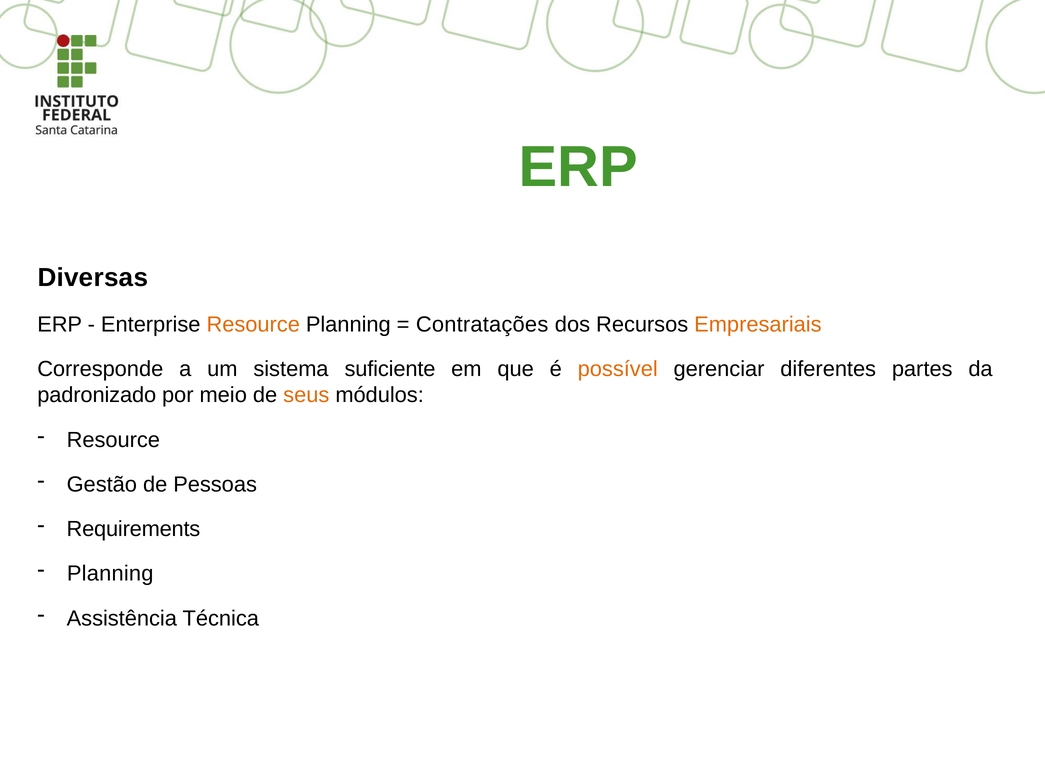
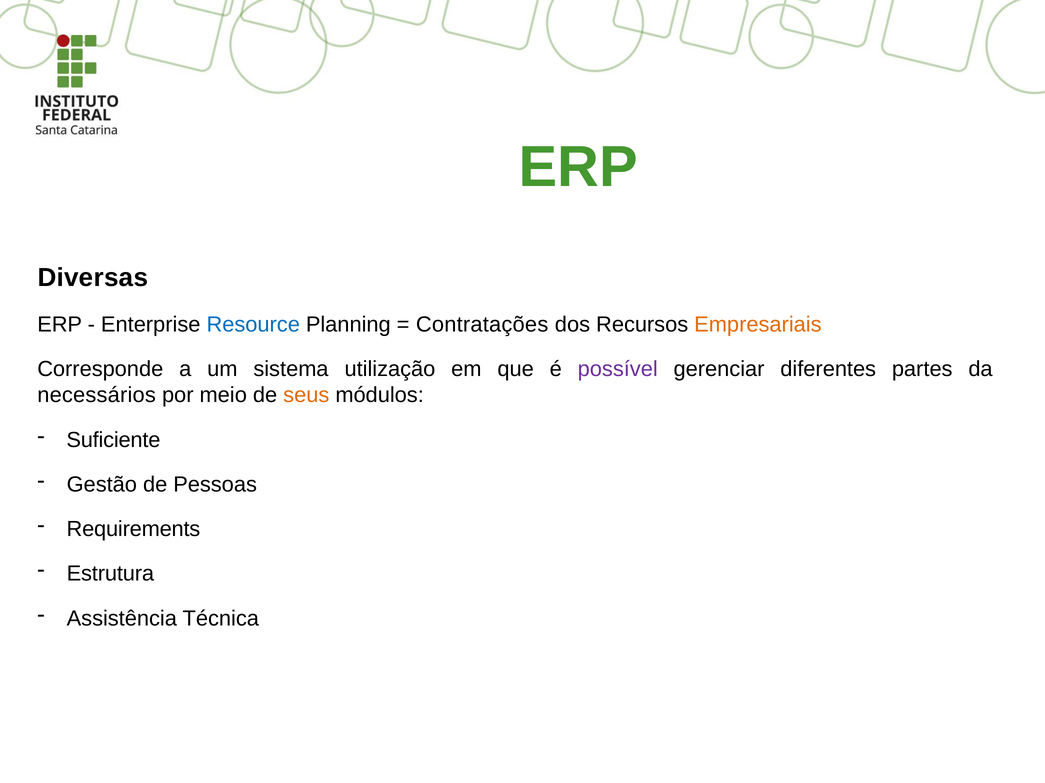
Resource at (253, 325) colour: orange -> blue
suficiente: suficiente -> utilização
possível colour: orange -> purple
padronizado: padronizado -> necessários
Resource at (113, 440): Resource -> Suficiente
Planning at (110, 574): Planning -> Estrutura
